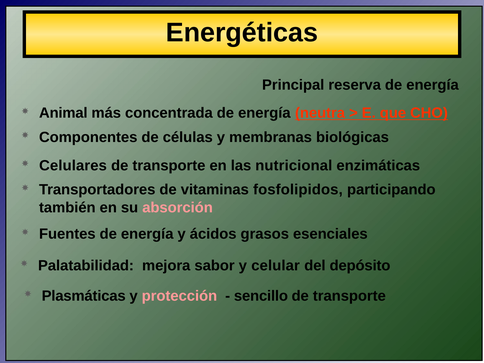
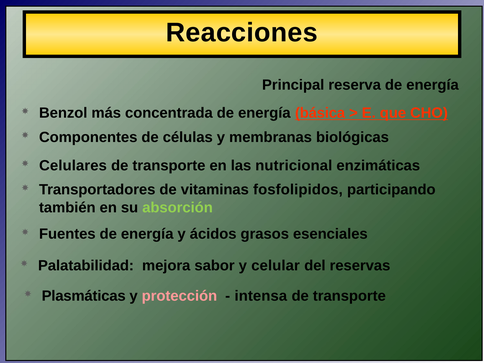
Energéticas: Energéticas -> Reacciones
Animal: Animal -> Benzol
neutra: neutra -> básica
absorción colour: pink -> light green
depósito: depósito -> reservas
sencillo: sencillo -> intensa
